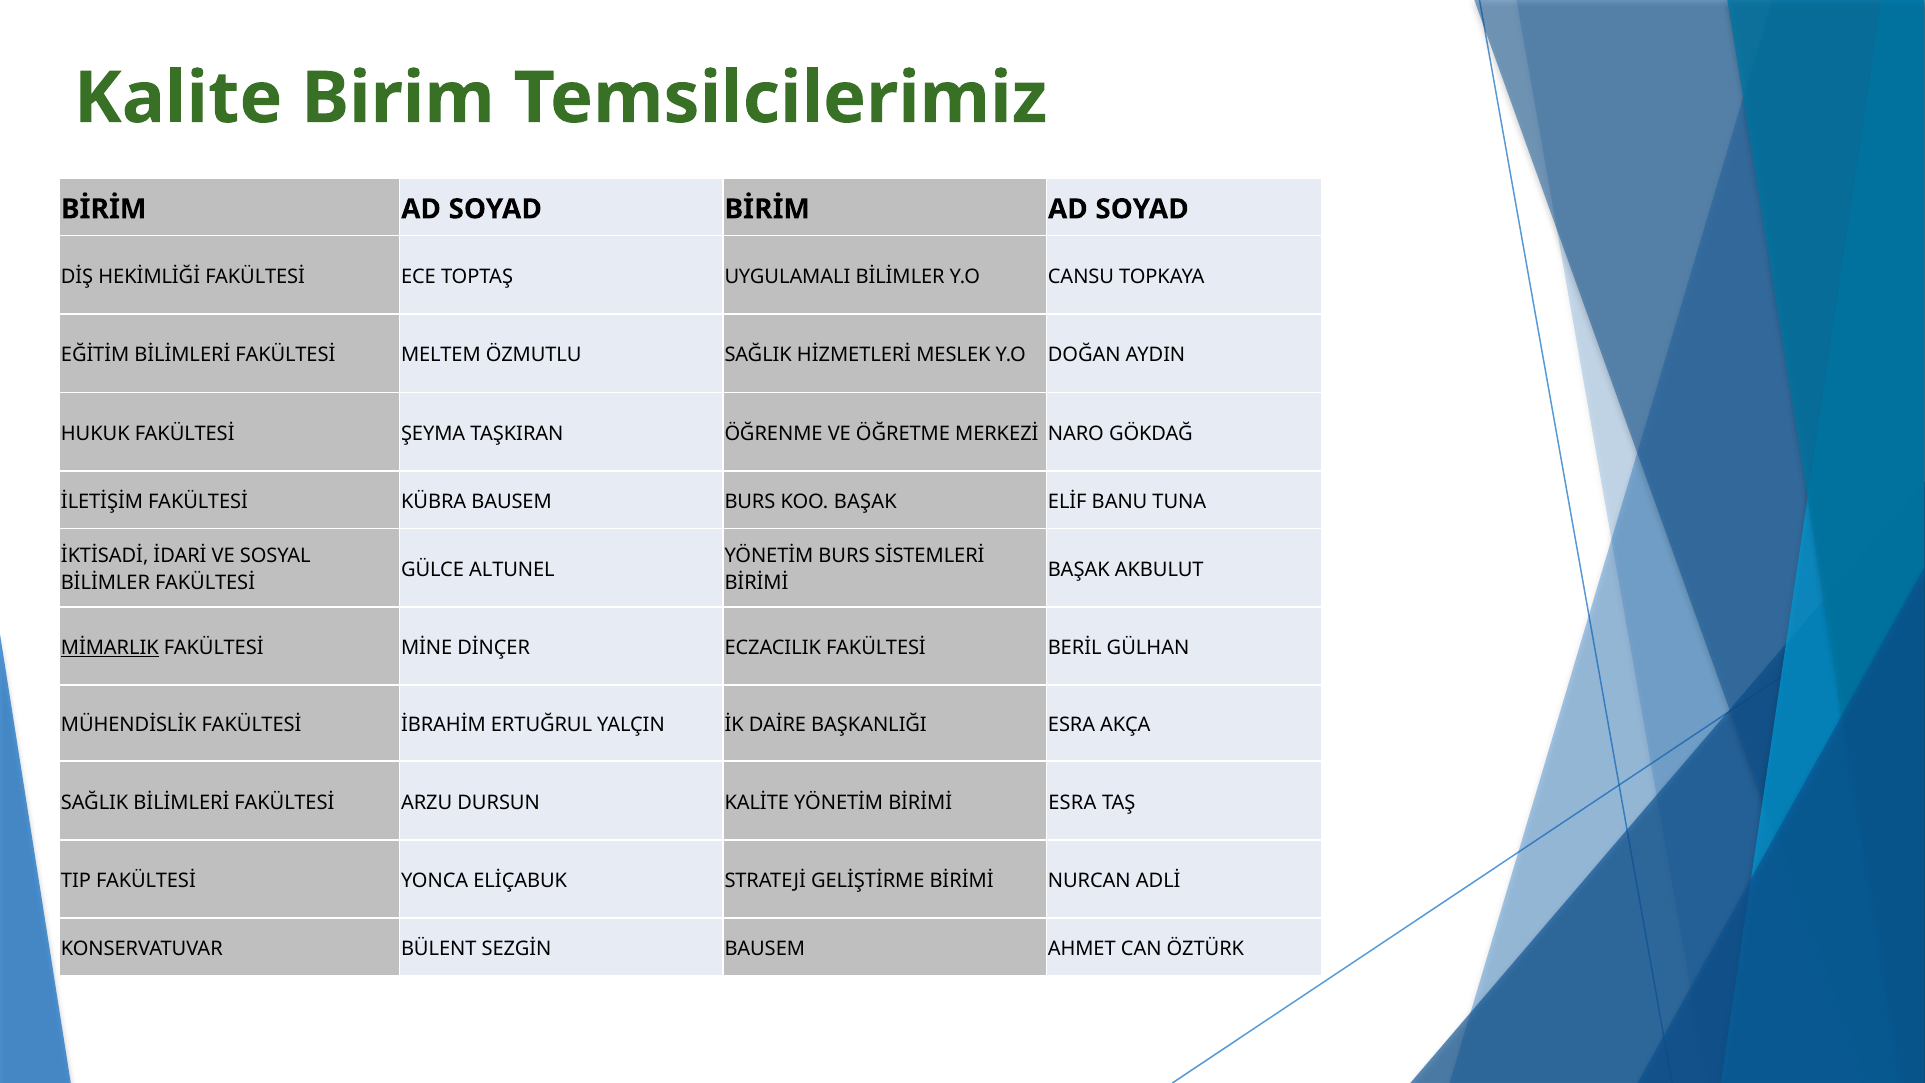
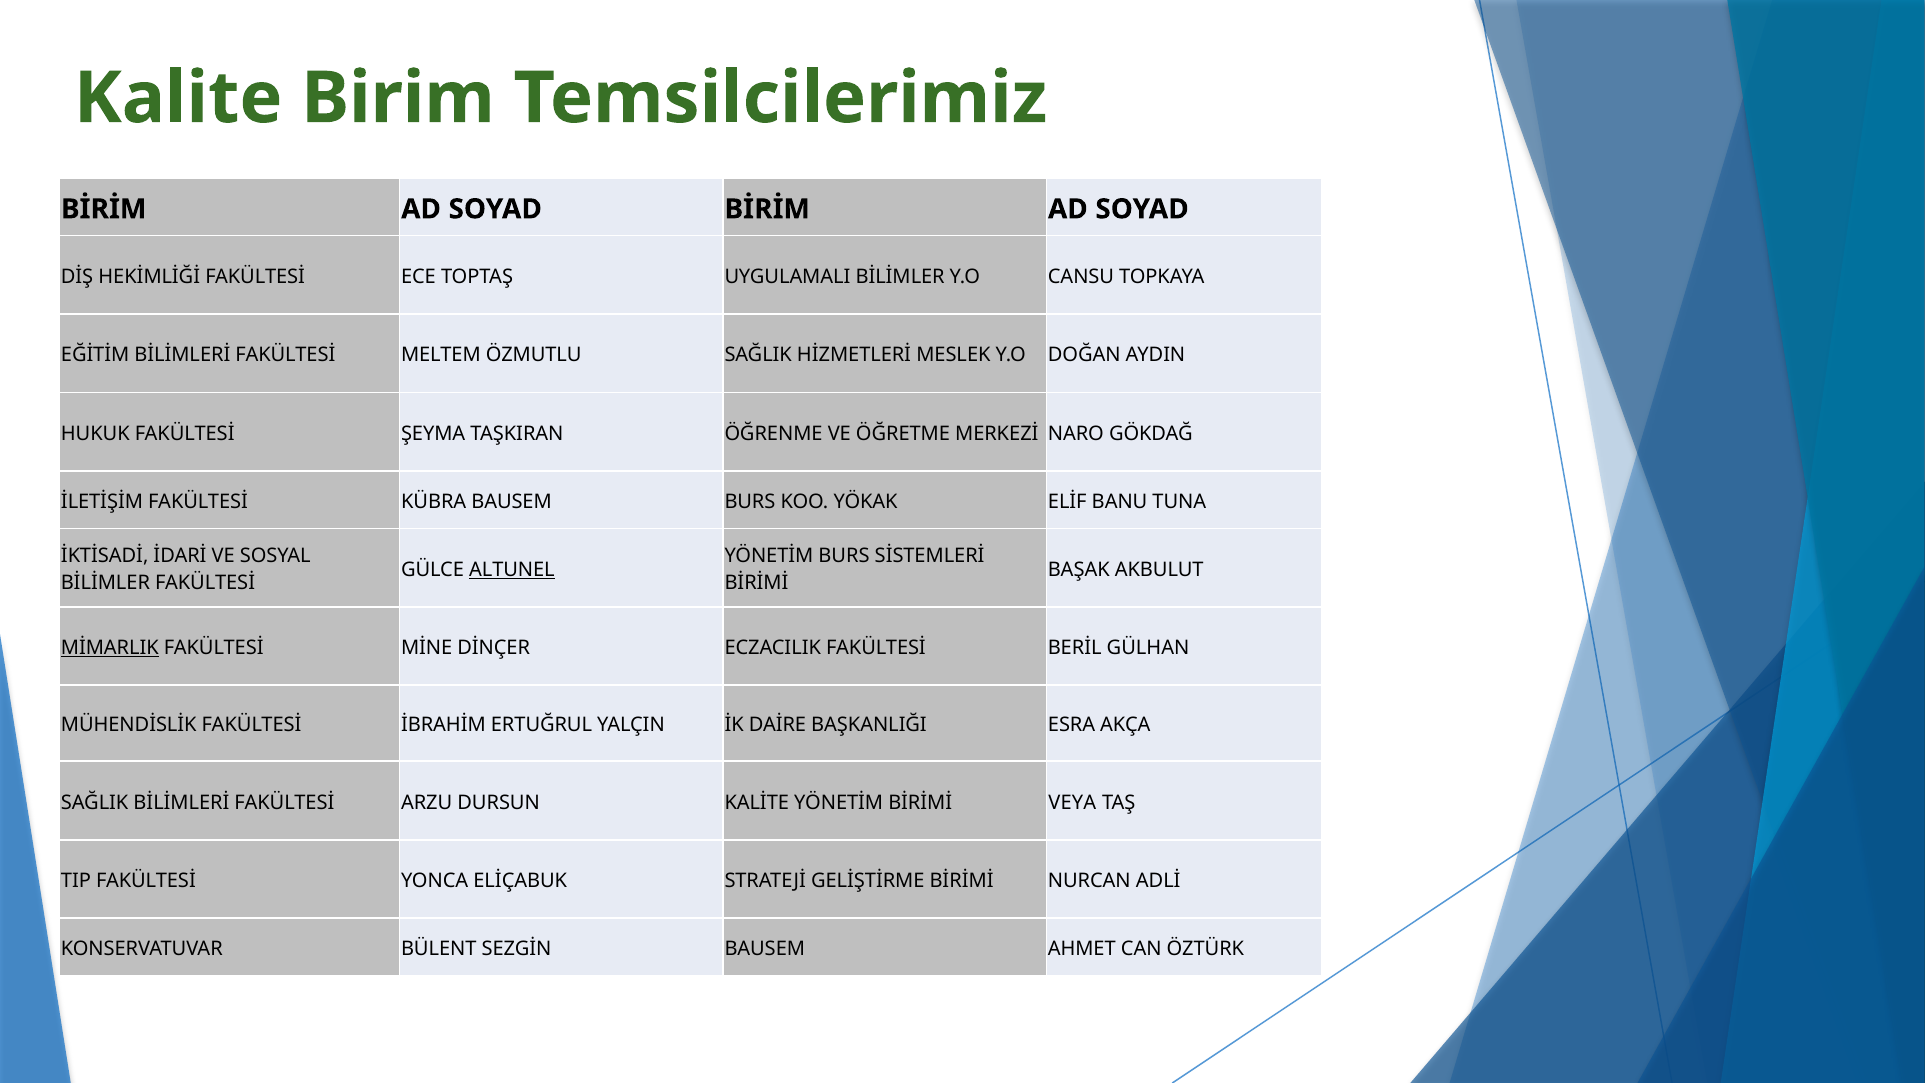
KOO BAŞAK: BAŞAK -> YÖKAK
ALTUNEL underline: none -> present
BİRİMİ ESRA: ESRA -> VEYA
